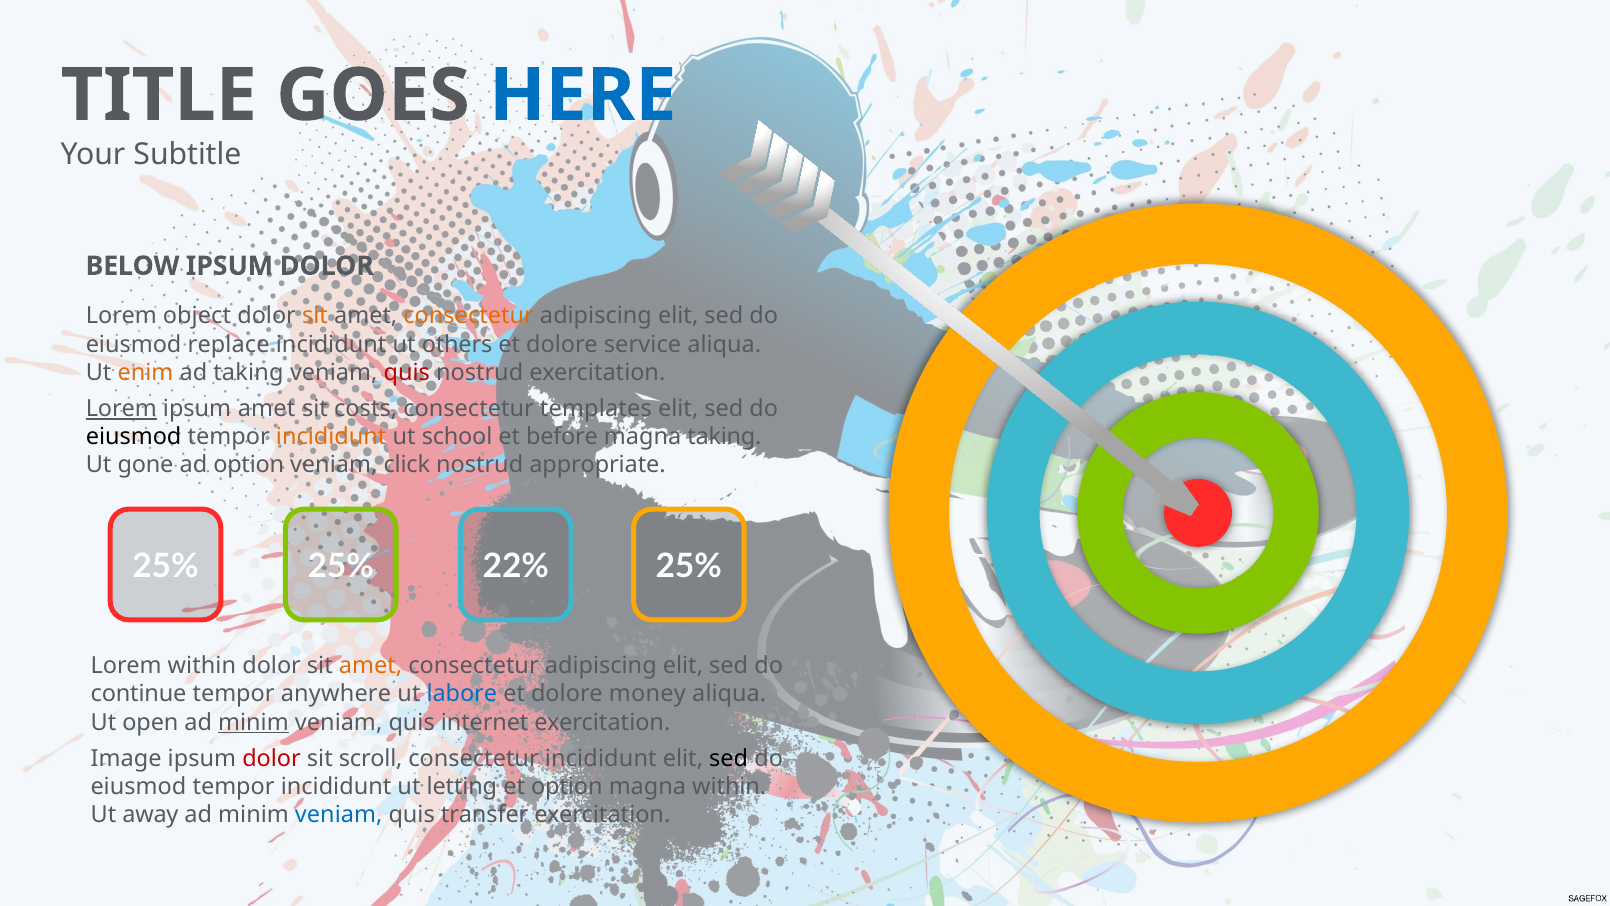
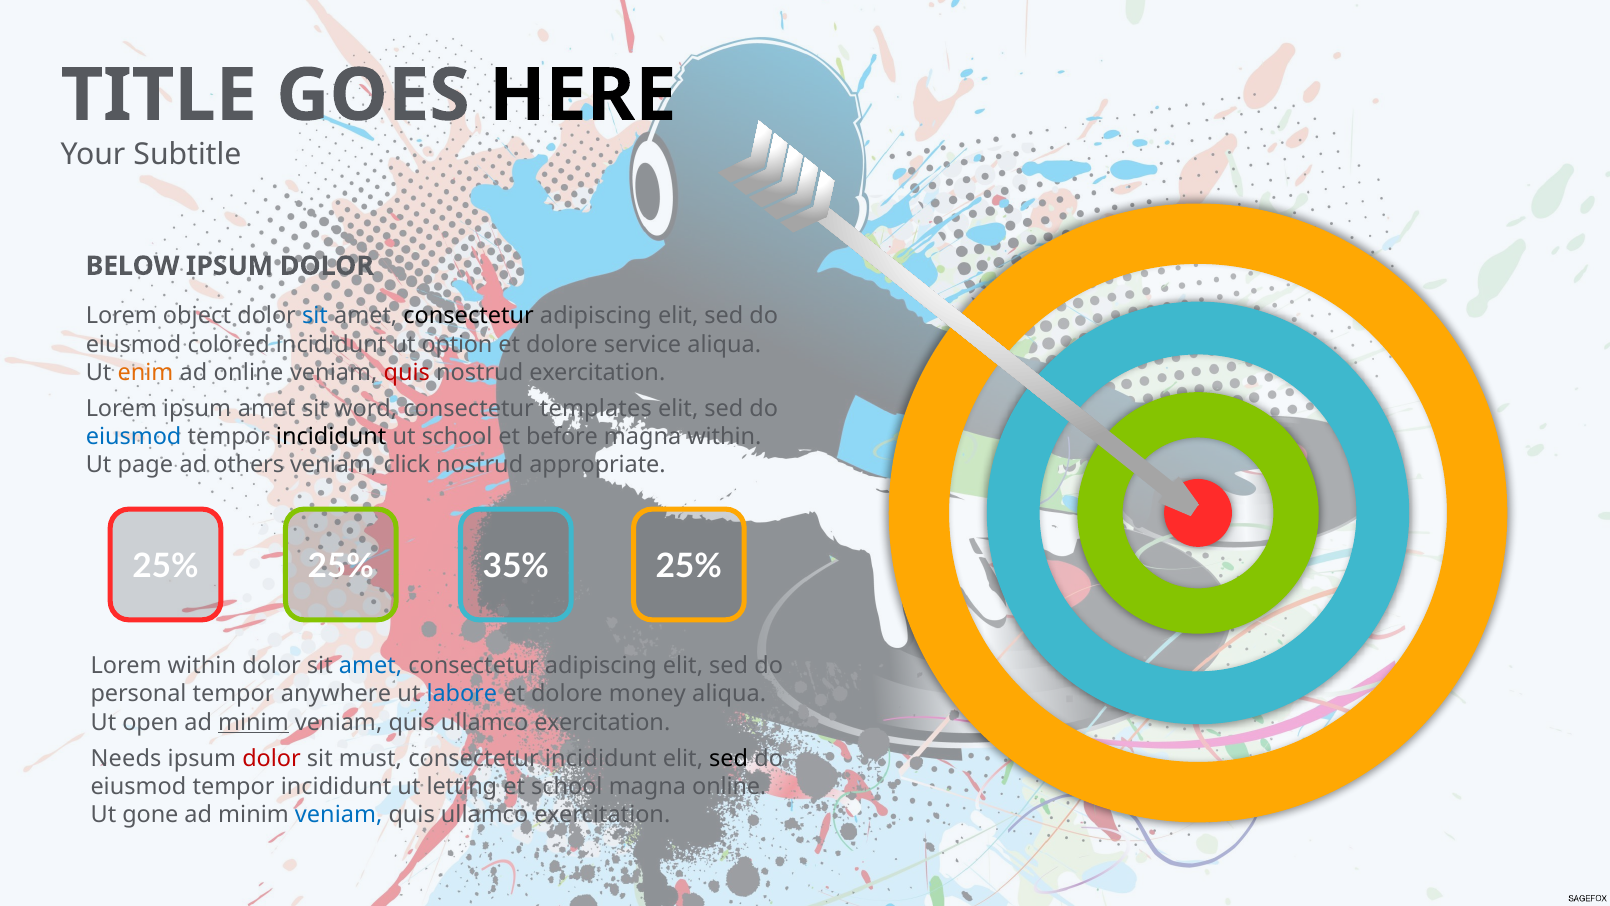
HERE colour: blue -> black
sit at (315, 316) colour: orange -> blue
consectetur at (469, 316) colour: orange -> black
replace: replace -> colored
others: others -> option
ad taking: taking -> online
Lorem at (121, 409) underline: present -> none
costs: costs -> word
eiusmod at (134, 437) colour: black -> blue
incididunt at (331, 437) colour: orange -> black
magna taking: taking -> within
gone: gone -> page
ad option: option -> others
22%: 22% -> 35%
amet at (371, 666) colour: orange -> blue
continue: continue -> personal
internet at (485, 722): internet -> ullamco
Image: Image -> Needs
scroll: scroll -> must
et option: option -> school
magna within: within -> online
away: away -> gone
transfer at (485, 815): transfer -> ullamco
